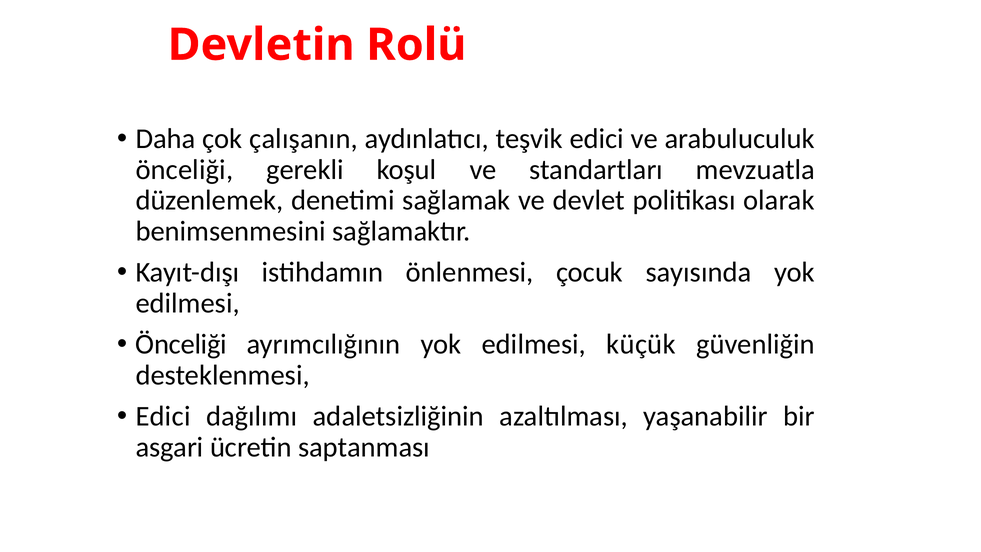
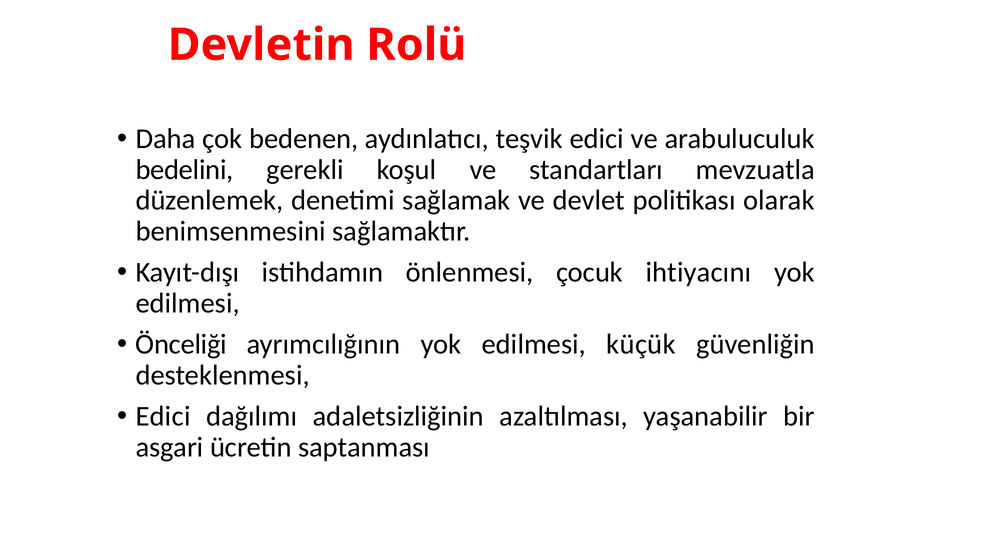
çalışanın: çalışanın -> bedenen
önceliği at (184, 170): önceliği -> bedelini
sayısında: sayısında -> ihtiyacını
